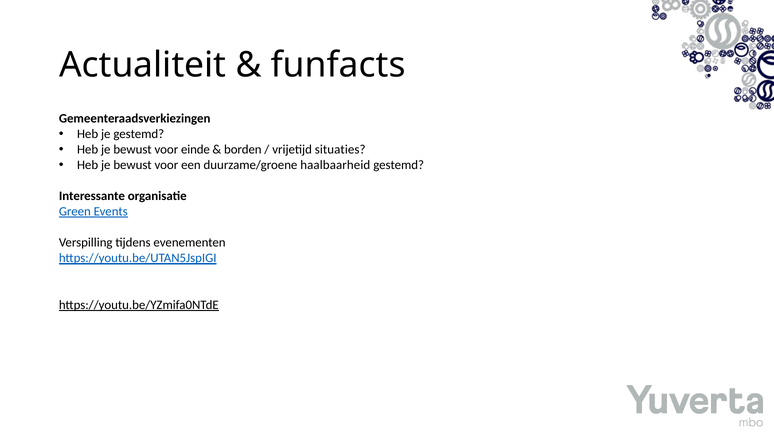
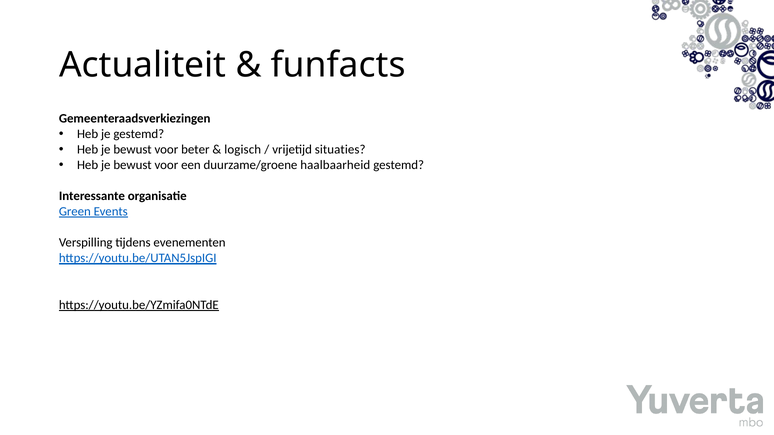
einde: einde -> beter
borden: borden -> logisch
